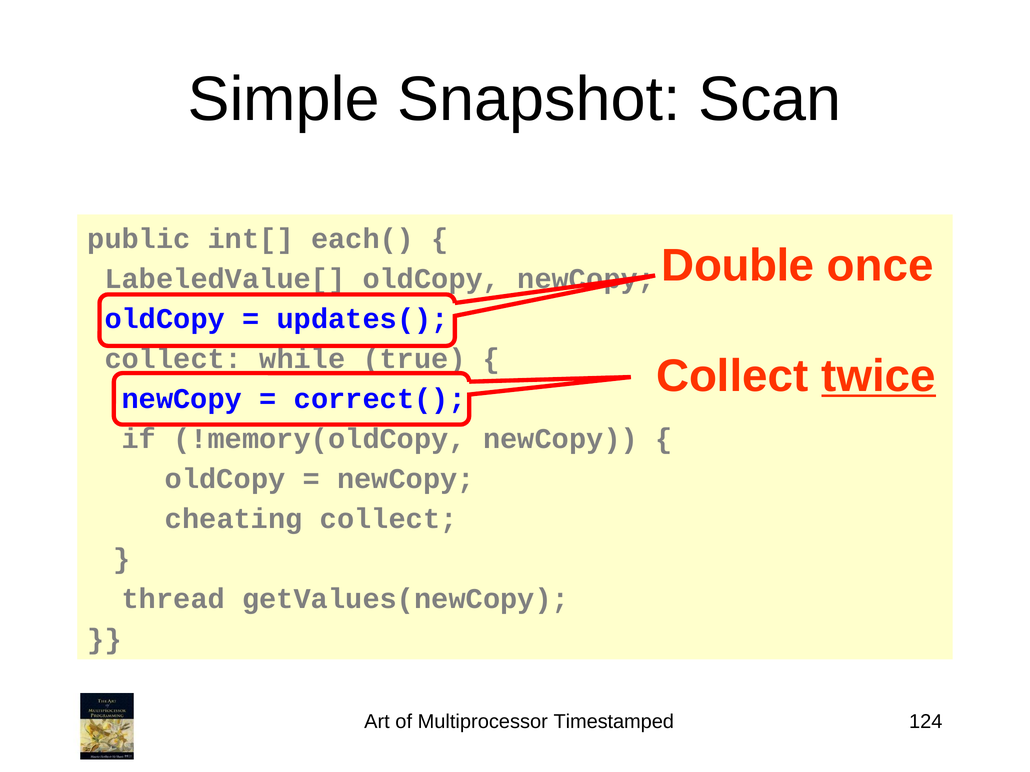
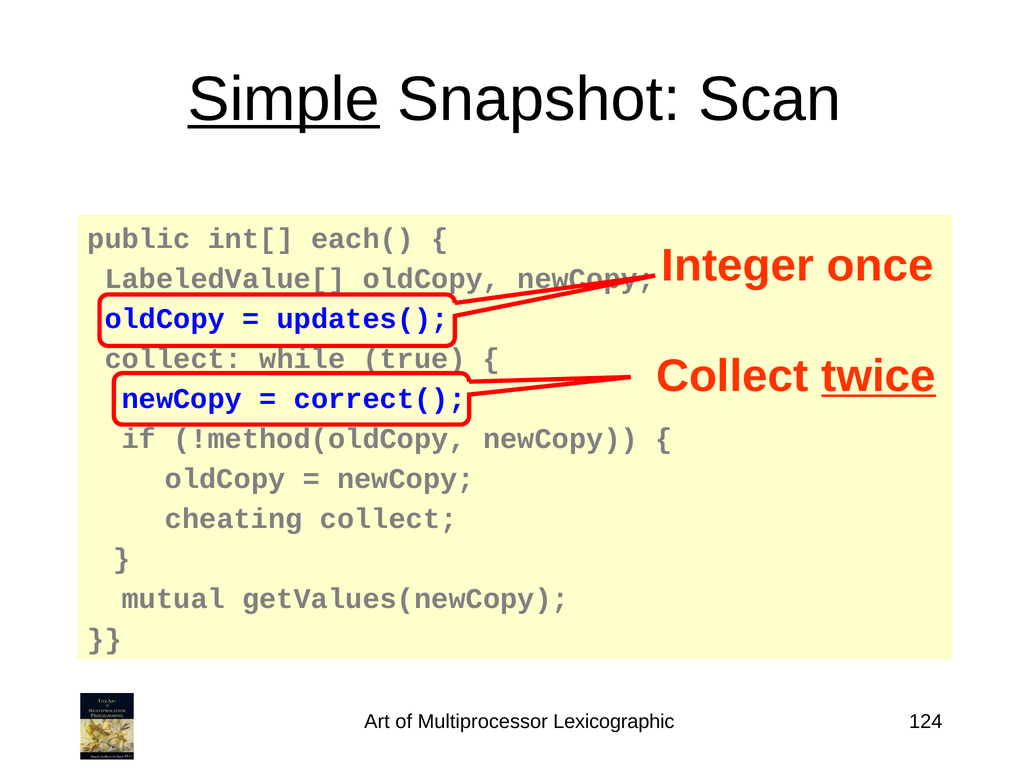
Simple underline: none -> present
Double: Double -> Integer
!memory(oldCopy: !memory(oldCopy -> !method(oldCopy
thread: thread -> mutual
Timestamped: Timestamped -> Lexicographic
